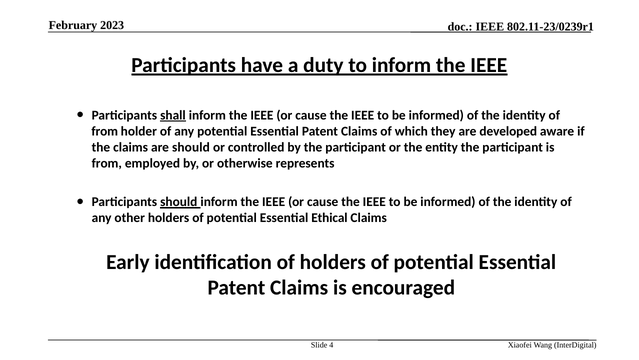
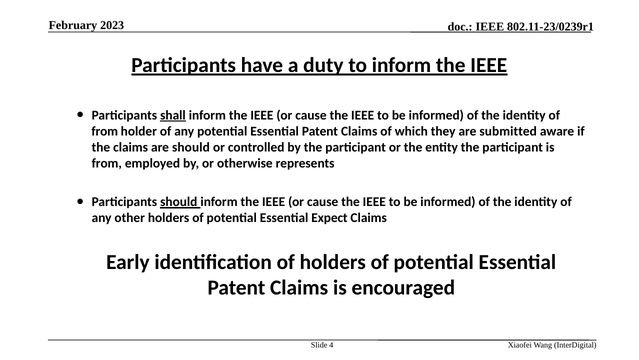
developed: developed -> submitted
Ethical: Ethical -> Expect
